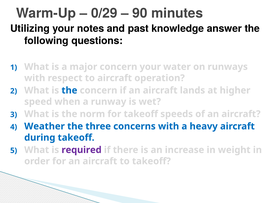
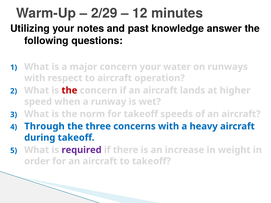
0/29: 0/29 -> 2/29
90: 90 -> 12
the at (69, 90) colour: blue -> red
Weather: Weather -> Through
